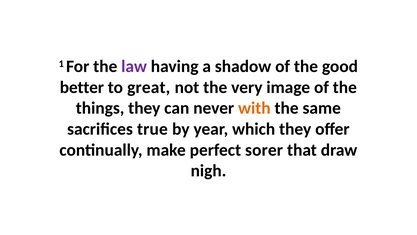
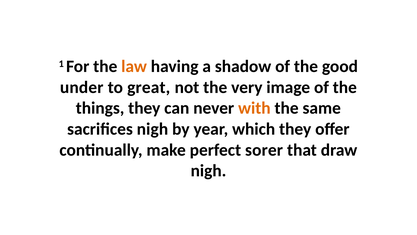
law colour: purple -> orange
better: better -> under
sacrifices true: true -> nigh
